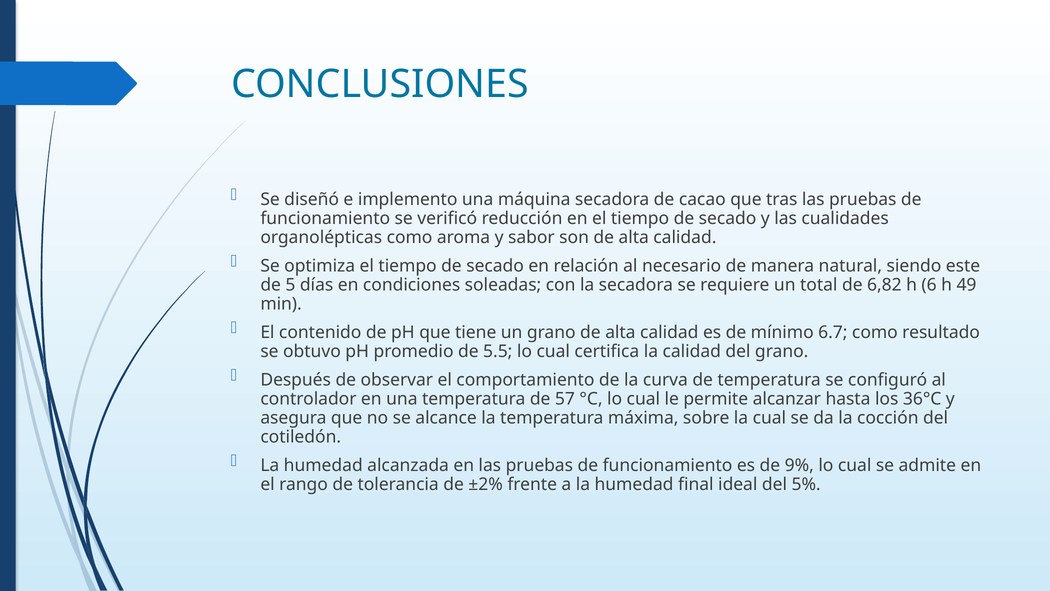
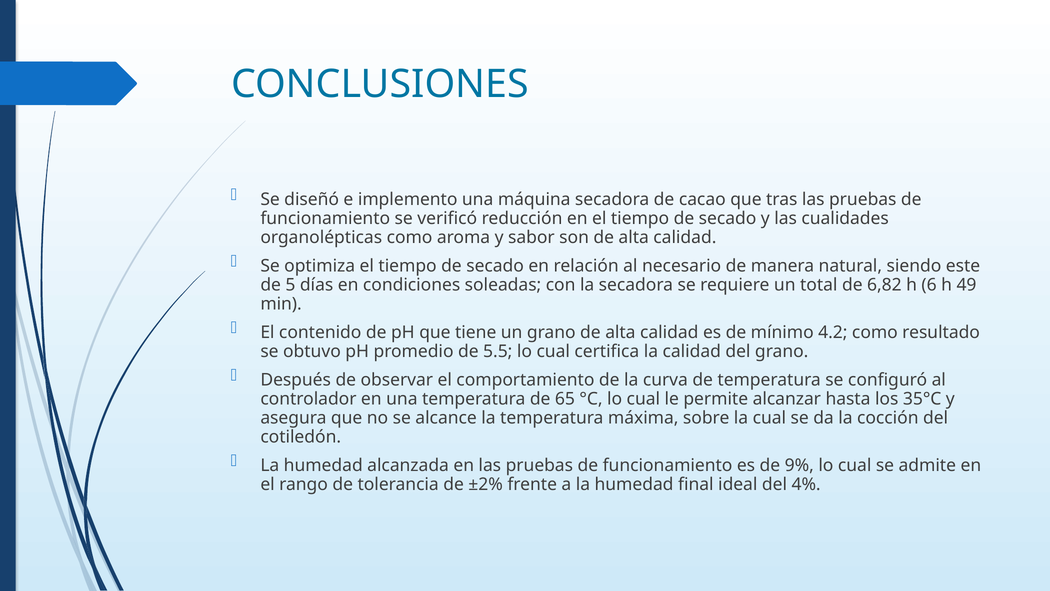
6.7: 6.7 -> 4.2
57: 57 -> 65
36°C: 36°C -> 35°C
5%: 5% -> 4%
